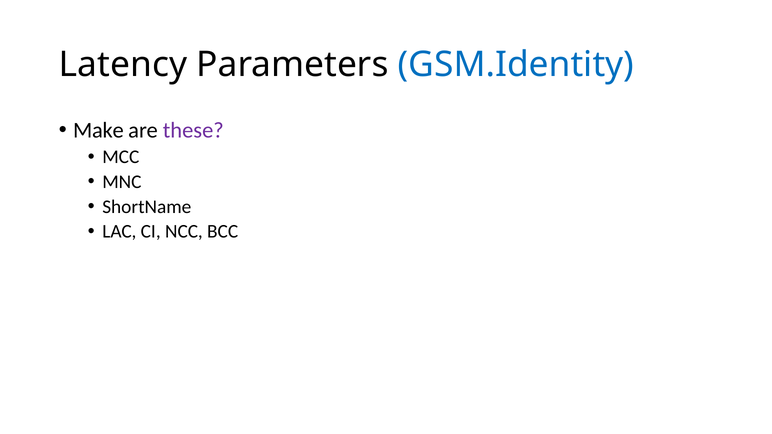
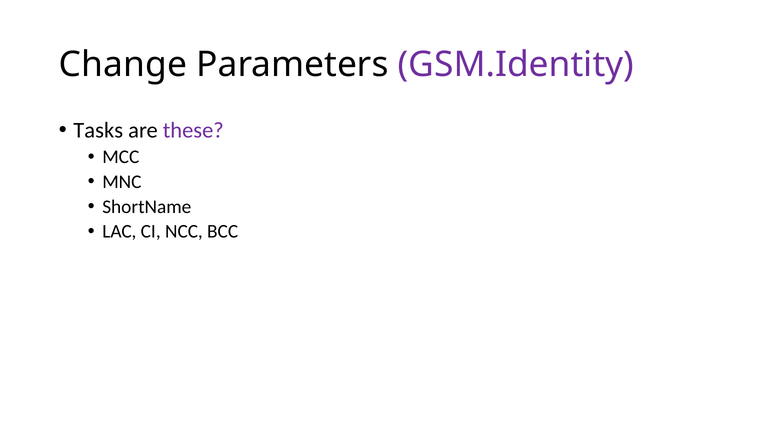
Latency: Latency -> Change
GSM.Identity colour: blue -> purple
Make: Make -> Tasks
